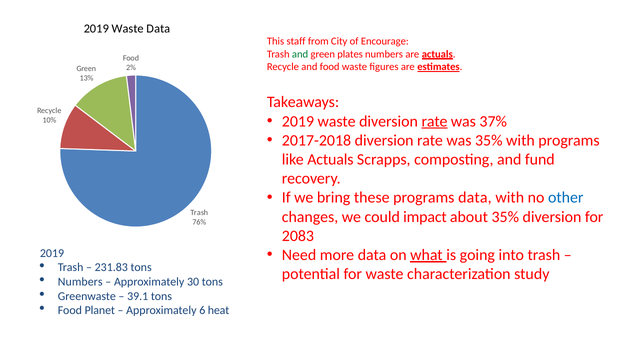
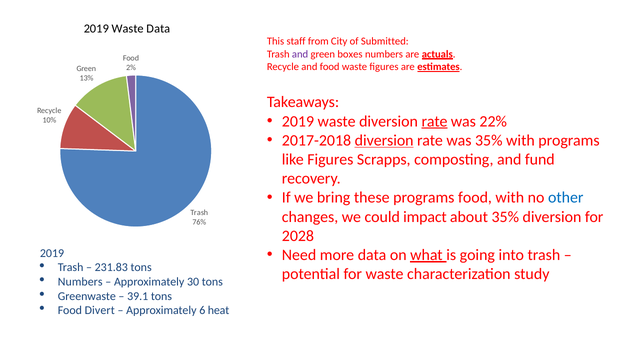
Encourage: Encourage -> Submitted
and at (300, 54) colour: green -> purple
plates: plates -> boxes
37%: 37% -> 22%
diversion at (384, 140) underline: none -> present
like Actuals: Actuals -> Figures
programs data: data -> food
2083: 2083 -> 2028
Planet: Planet -> Divert
